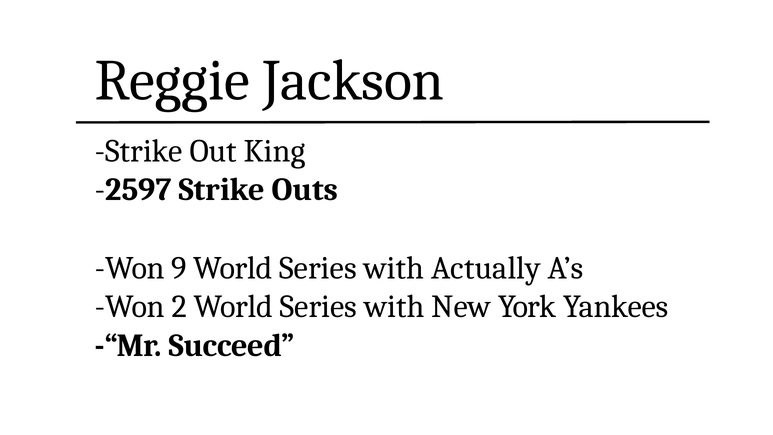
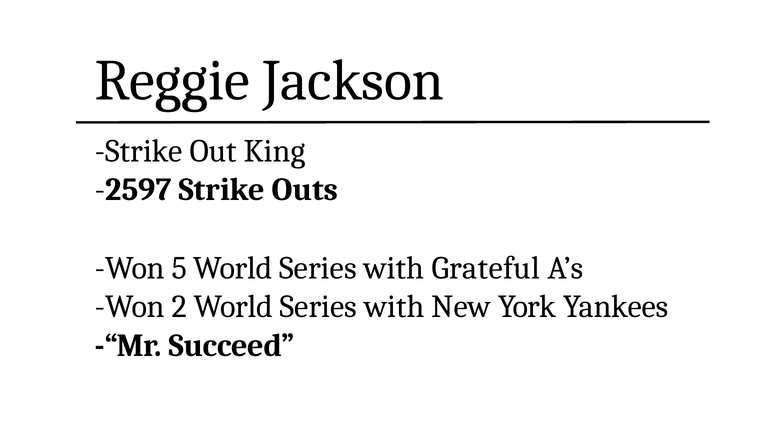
9: 9 -> 5
Actually: Actually -> Grateful
